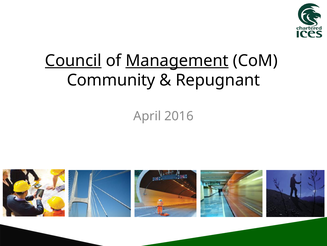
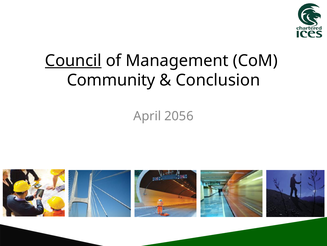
Management underline: present -> none
Repugnant: Repugnant -> Conclusion
2016: 2016 -> 2056
